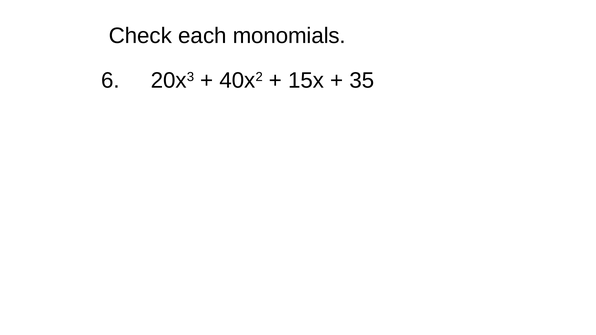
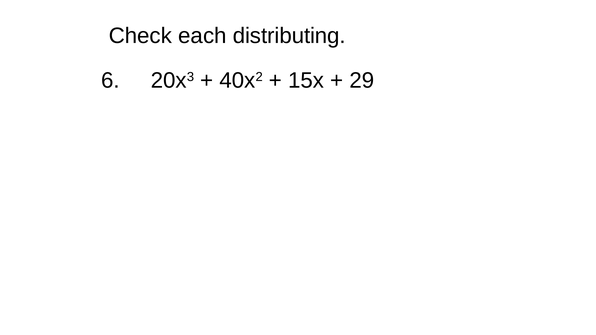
monomials: monomials -> distributing
35: 35 -> 29
